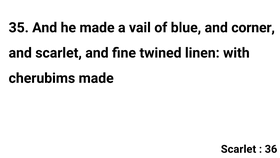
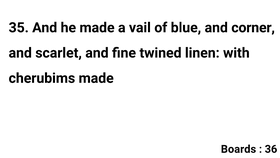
Scarlet at (239, 149): Scarlet -> Boards
